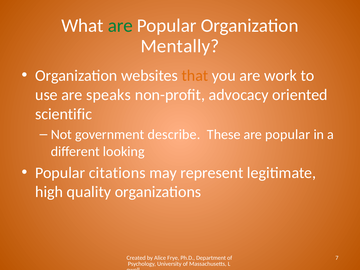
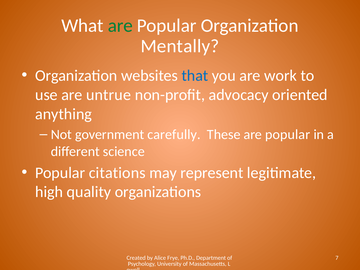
that colour: orange -> blue
speaks: speaks -> untrue
scientific: scientific -> anything
describe: describe -> carefully
looking: looking -> science
